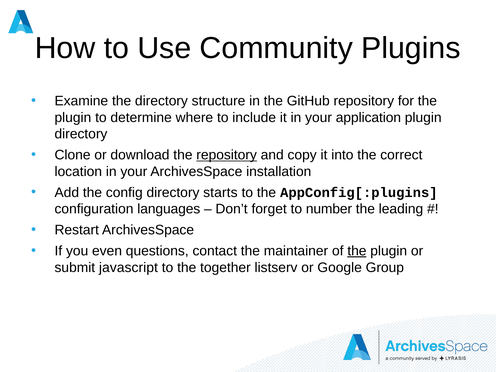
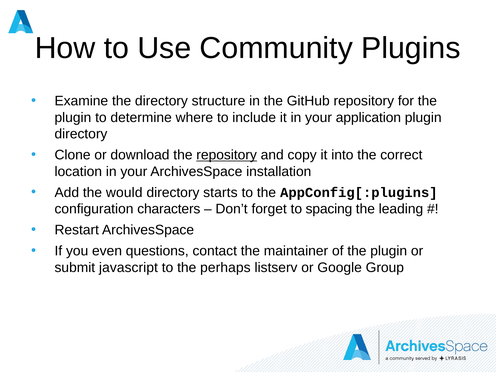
config: config -> would
languages: languages -> characters
number: number -> spacing
the at (357, 251) underline: present -> none
together: together -> perhaps
